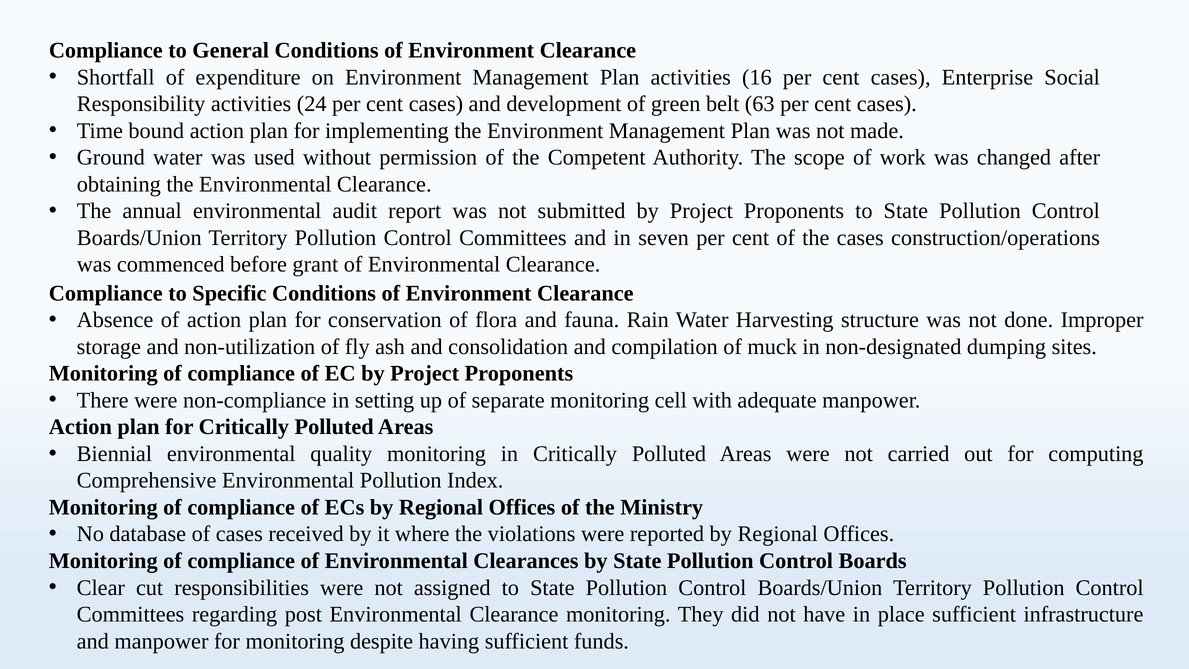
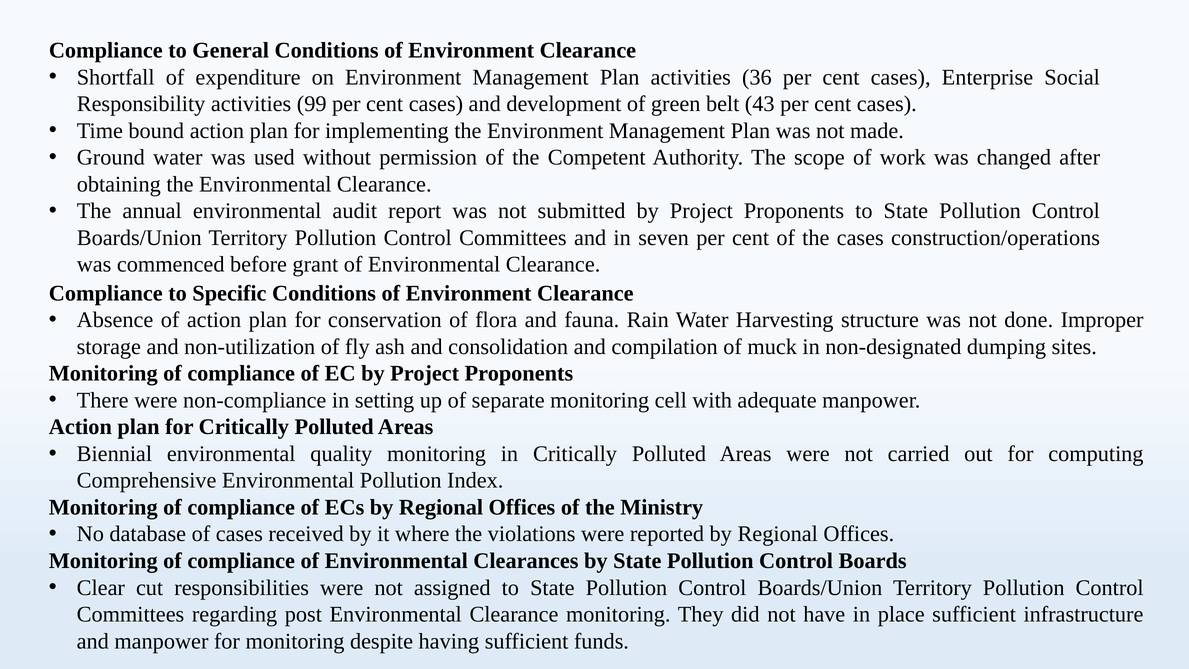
16: 16 -> 36
24: 24 -> 99
63: 63 -> 43
